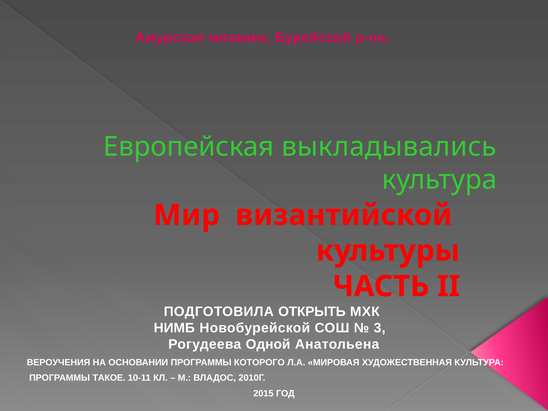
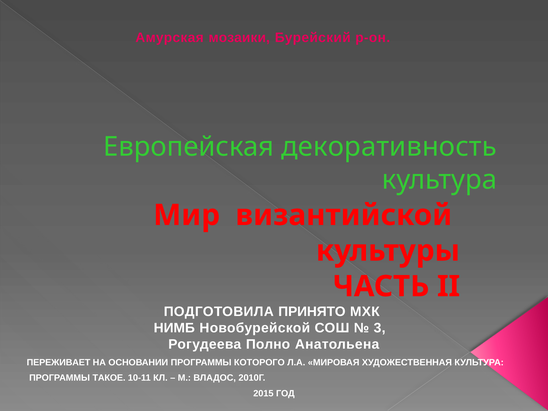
выкладывались: выкладывались -> декоративность
ОТКРЫТЬ: ОТКРЫТЬ -> ПРИНЯТО
Одной: Одной -> Полно
ВЕРОУЧЕНИЯ: ВЕРОУЧЕНИЯ -> ПЕРЕЖИВАЕТ
